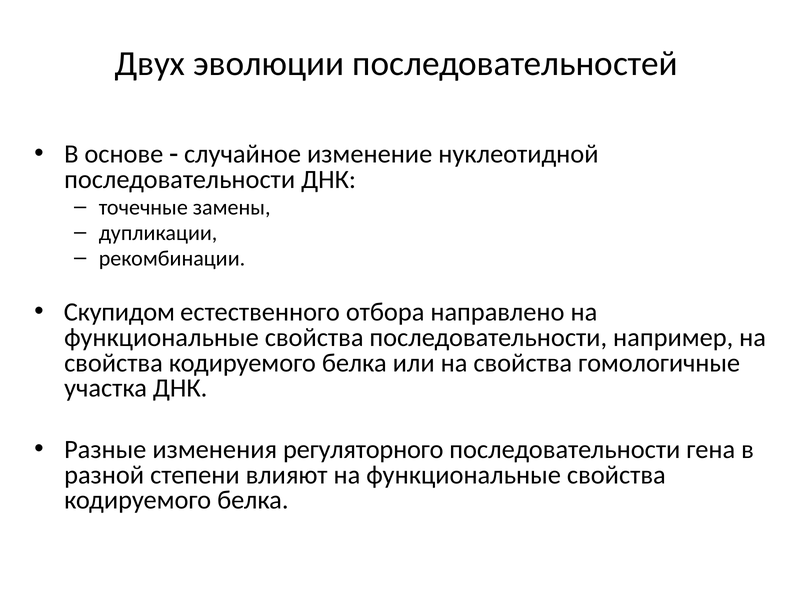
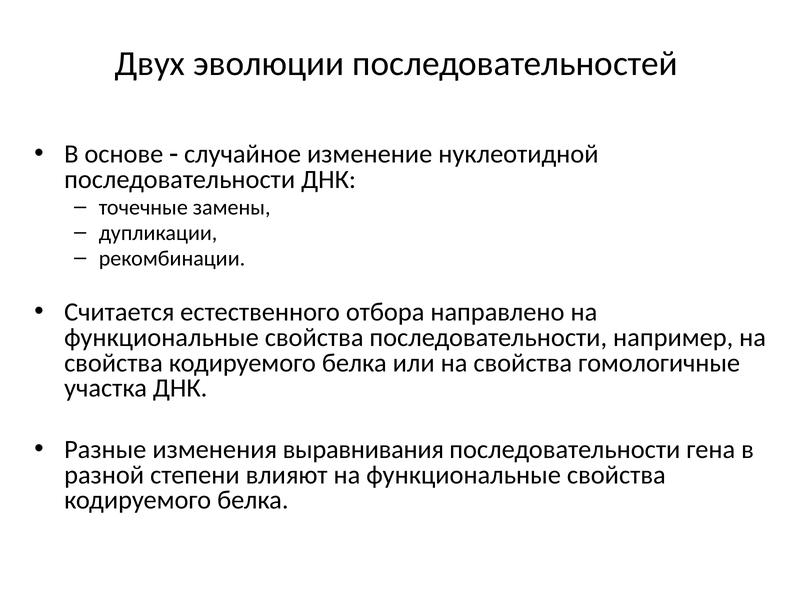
Скупидом: Скупидом -> Считается
регуляторного: регуляторного -> выравнивания
